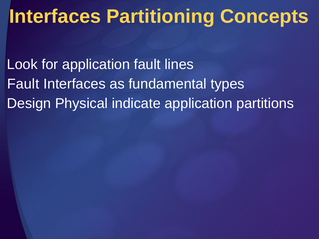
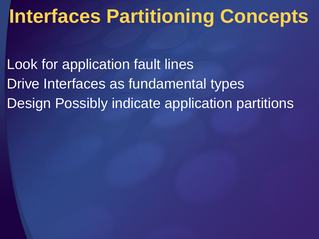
Fault at (23, 84): Fault -> Drive
Physical: Physical -> Possibly
